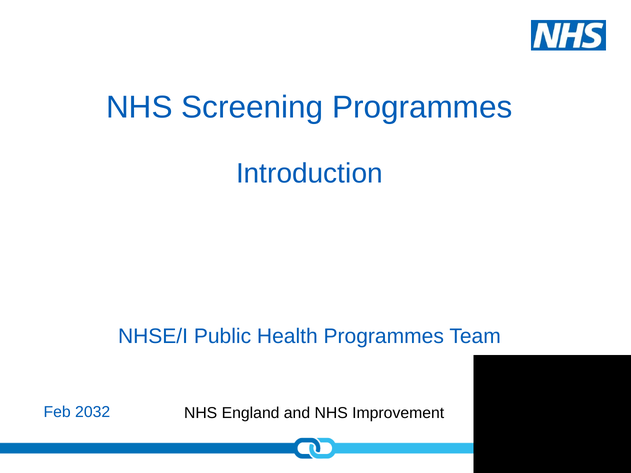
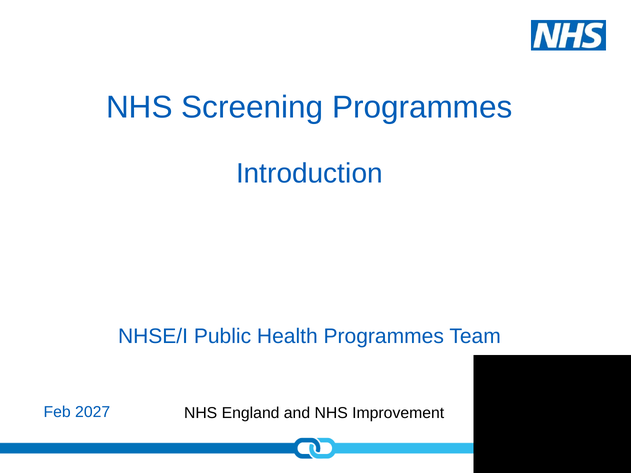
2032: 2032 -> 2027
